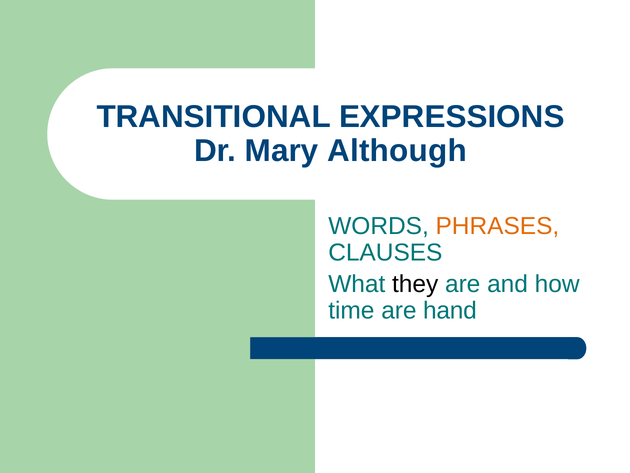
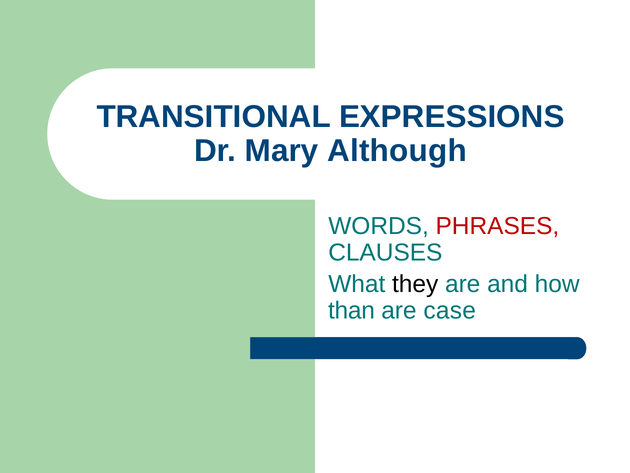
PHRASES colour: orange -> red
time: time -> than
hand: hand -> case
